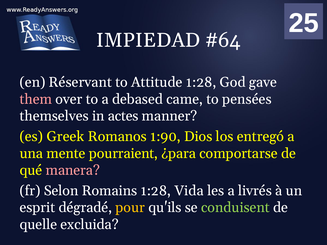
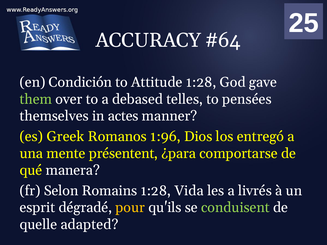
IMPIEDAD: IMPIEDAD -> ACCURACY
Réservant: Réservant -> Condición
them colour: pink -> light green
came: came -> telles
1:90: 1:90 -> 1:96
pourraient: pourraient -> présentent
manera colour: pink -> white
excluida: excluida -> adapted
